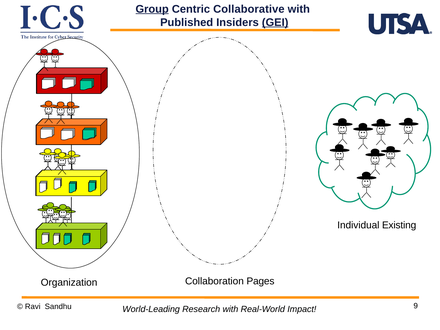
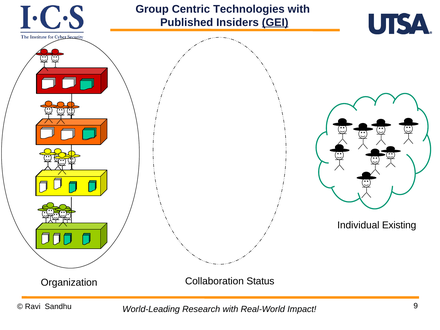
Group underline: present -> none
Collaborative: Collaborative -> Technologies
Pages: Pages -> Status
